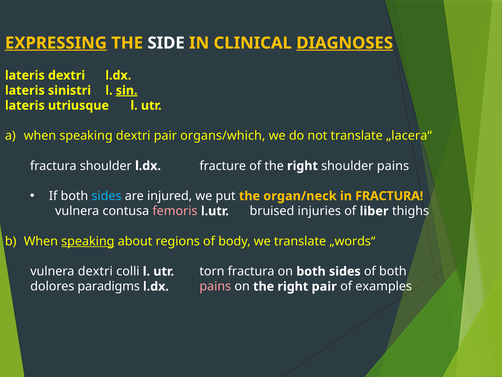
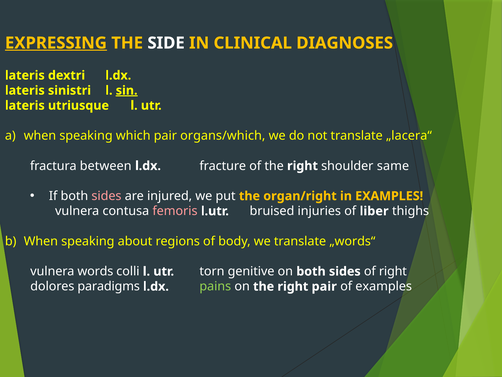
DIAGNOSES underline: present -> none
speaking dextri: dextri -> which
fractura shoulder: shoulder -> between
shoulder pains: pains -> same
sides at (106, 196) colour: light blue -> pink
organ/neck: organ/neck -> organ/right
in FRACTURA: FRACTURA -> EXAMPLES
speaking at (88, 241) underline: present -> none
vulnera dextri: dextri -> words
torn fractura: fractura -> genitive
of both: both -> right
pains at (215, 286) colour: pink -> light green
